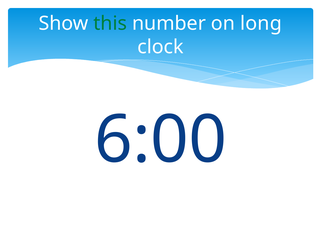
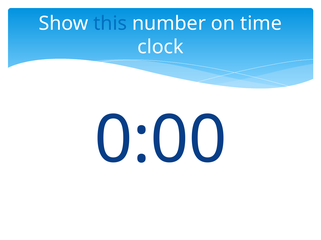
this colour: green -> blue
long: long -> time
6:00: 6:00 -> 0:00
